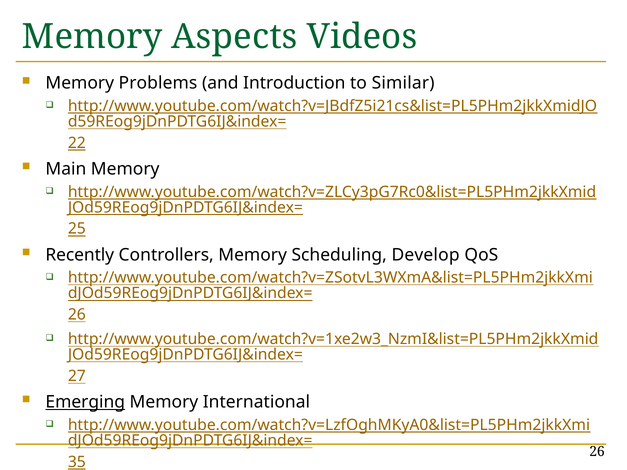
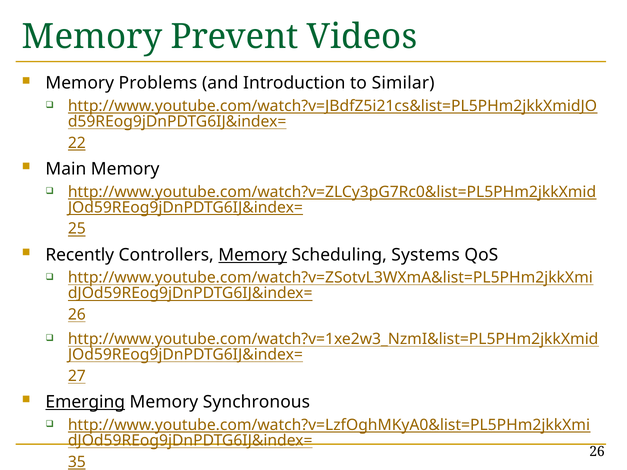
Aspects: Aspects -> Prevent
Memory at (253, 255) underline: none -> present
Develop: Develop -> Systems
International: International -> Synchronous
